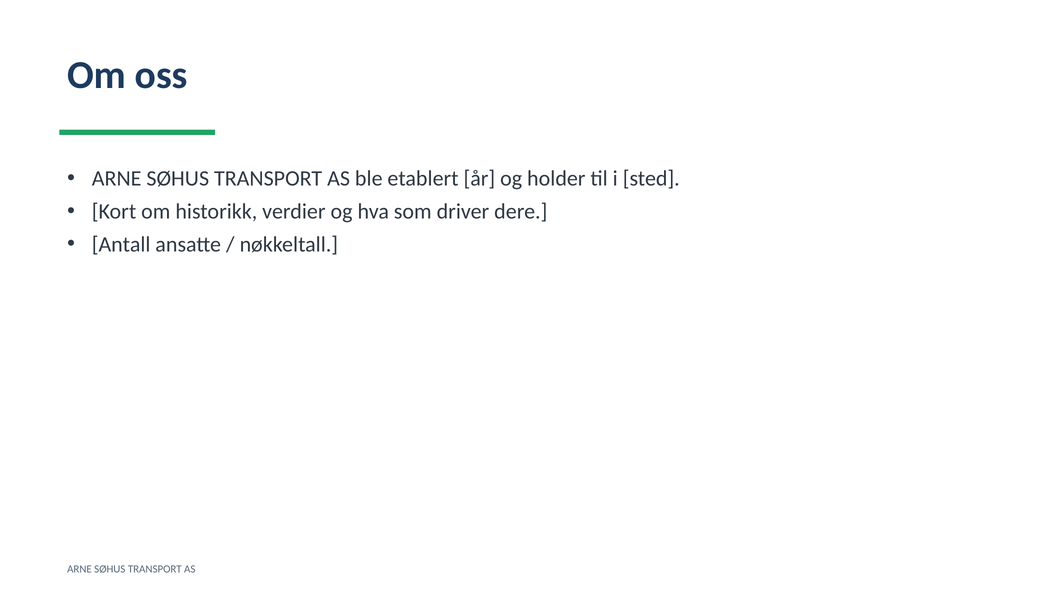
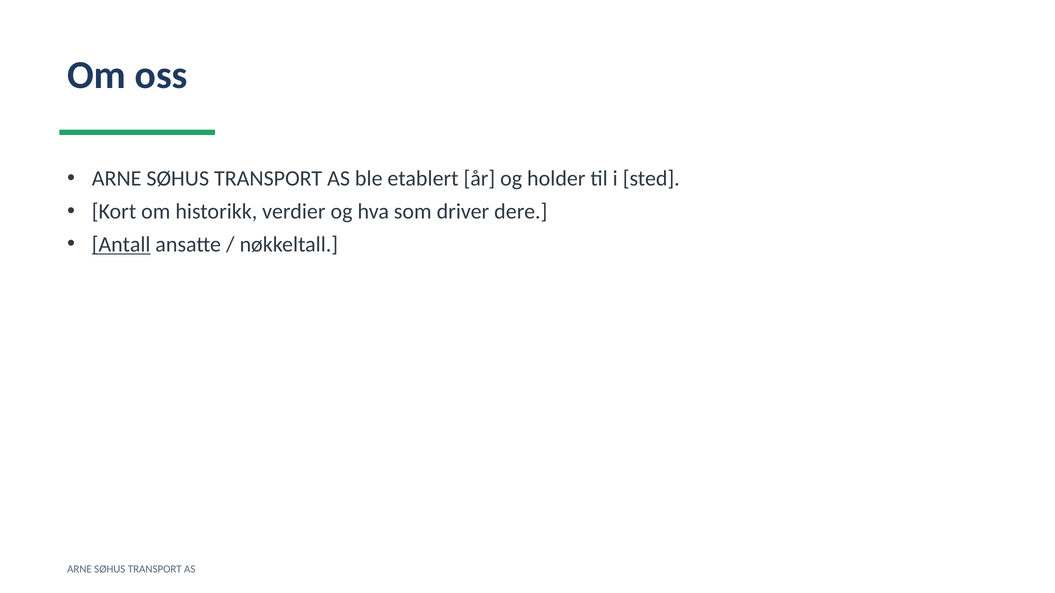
Antall underline: none -> present
